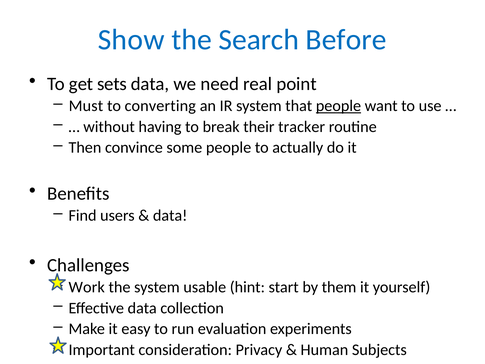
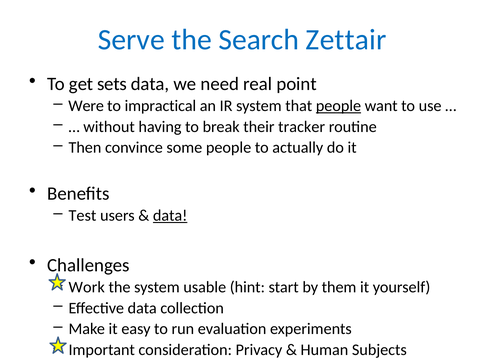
Show: Show -> Serve
Before: Before -> Zettair
Must: Must -> Were
converting: converting -> impractical
Find: Find -> Test
data at (170, 215) underline: none -> present
